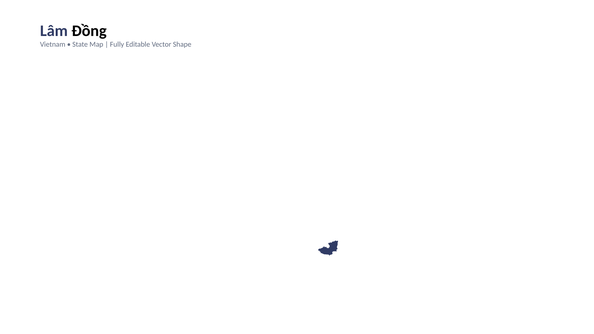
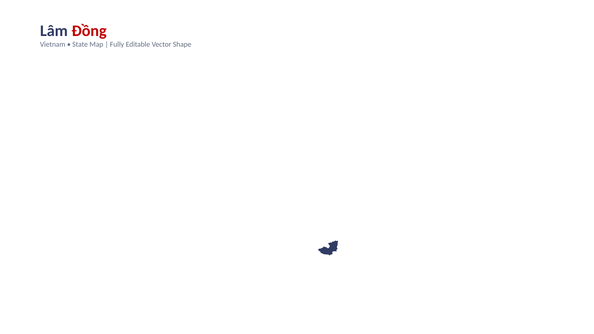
Đồng colour: black -> red
